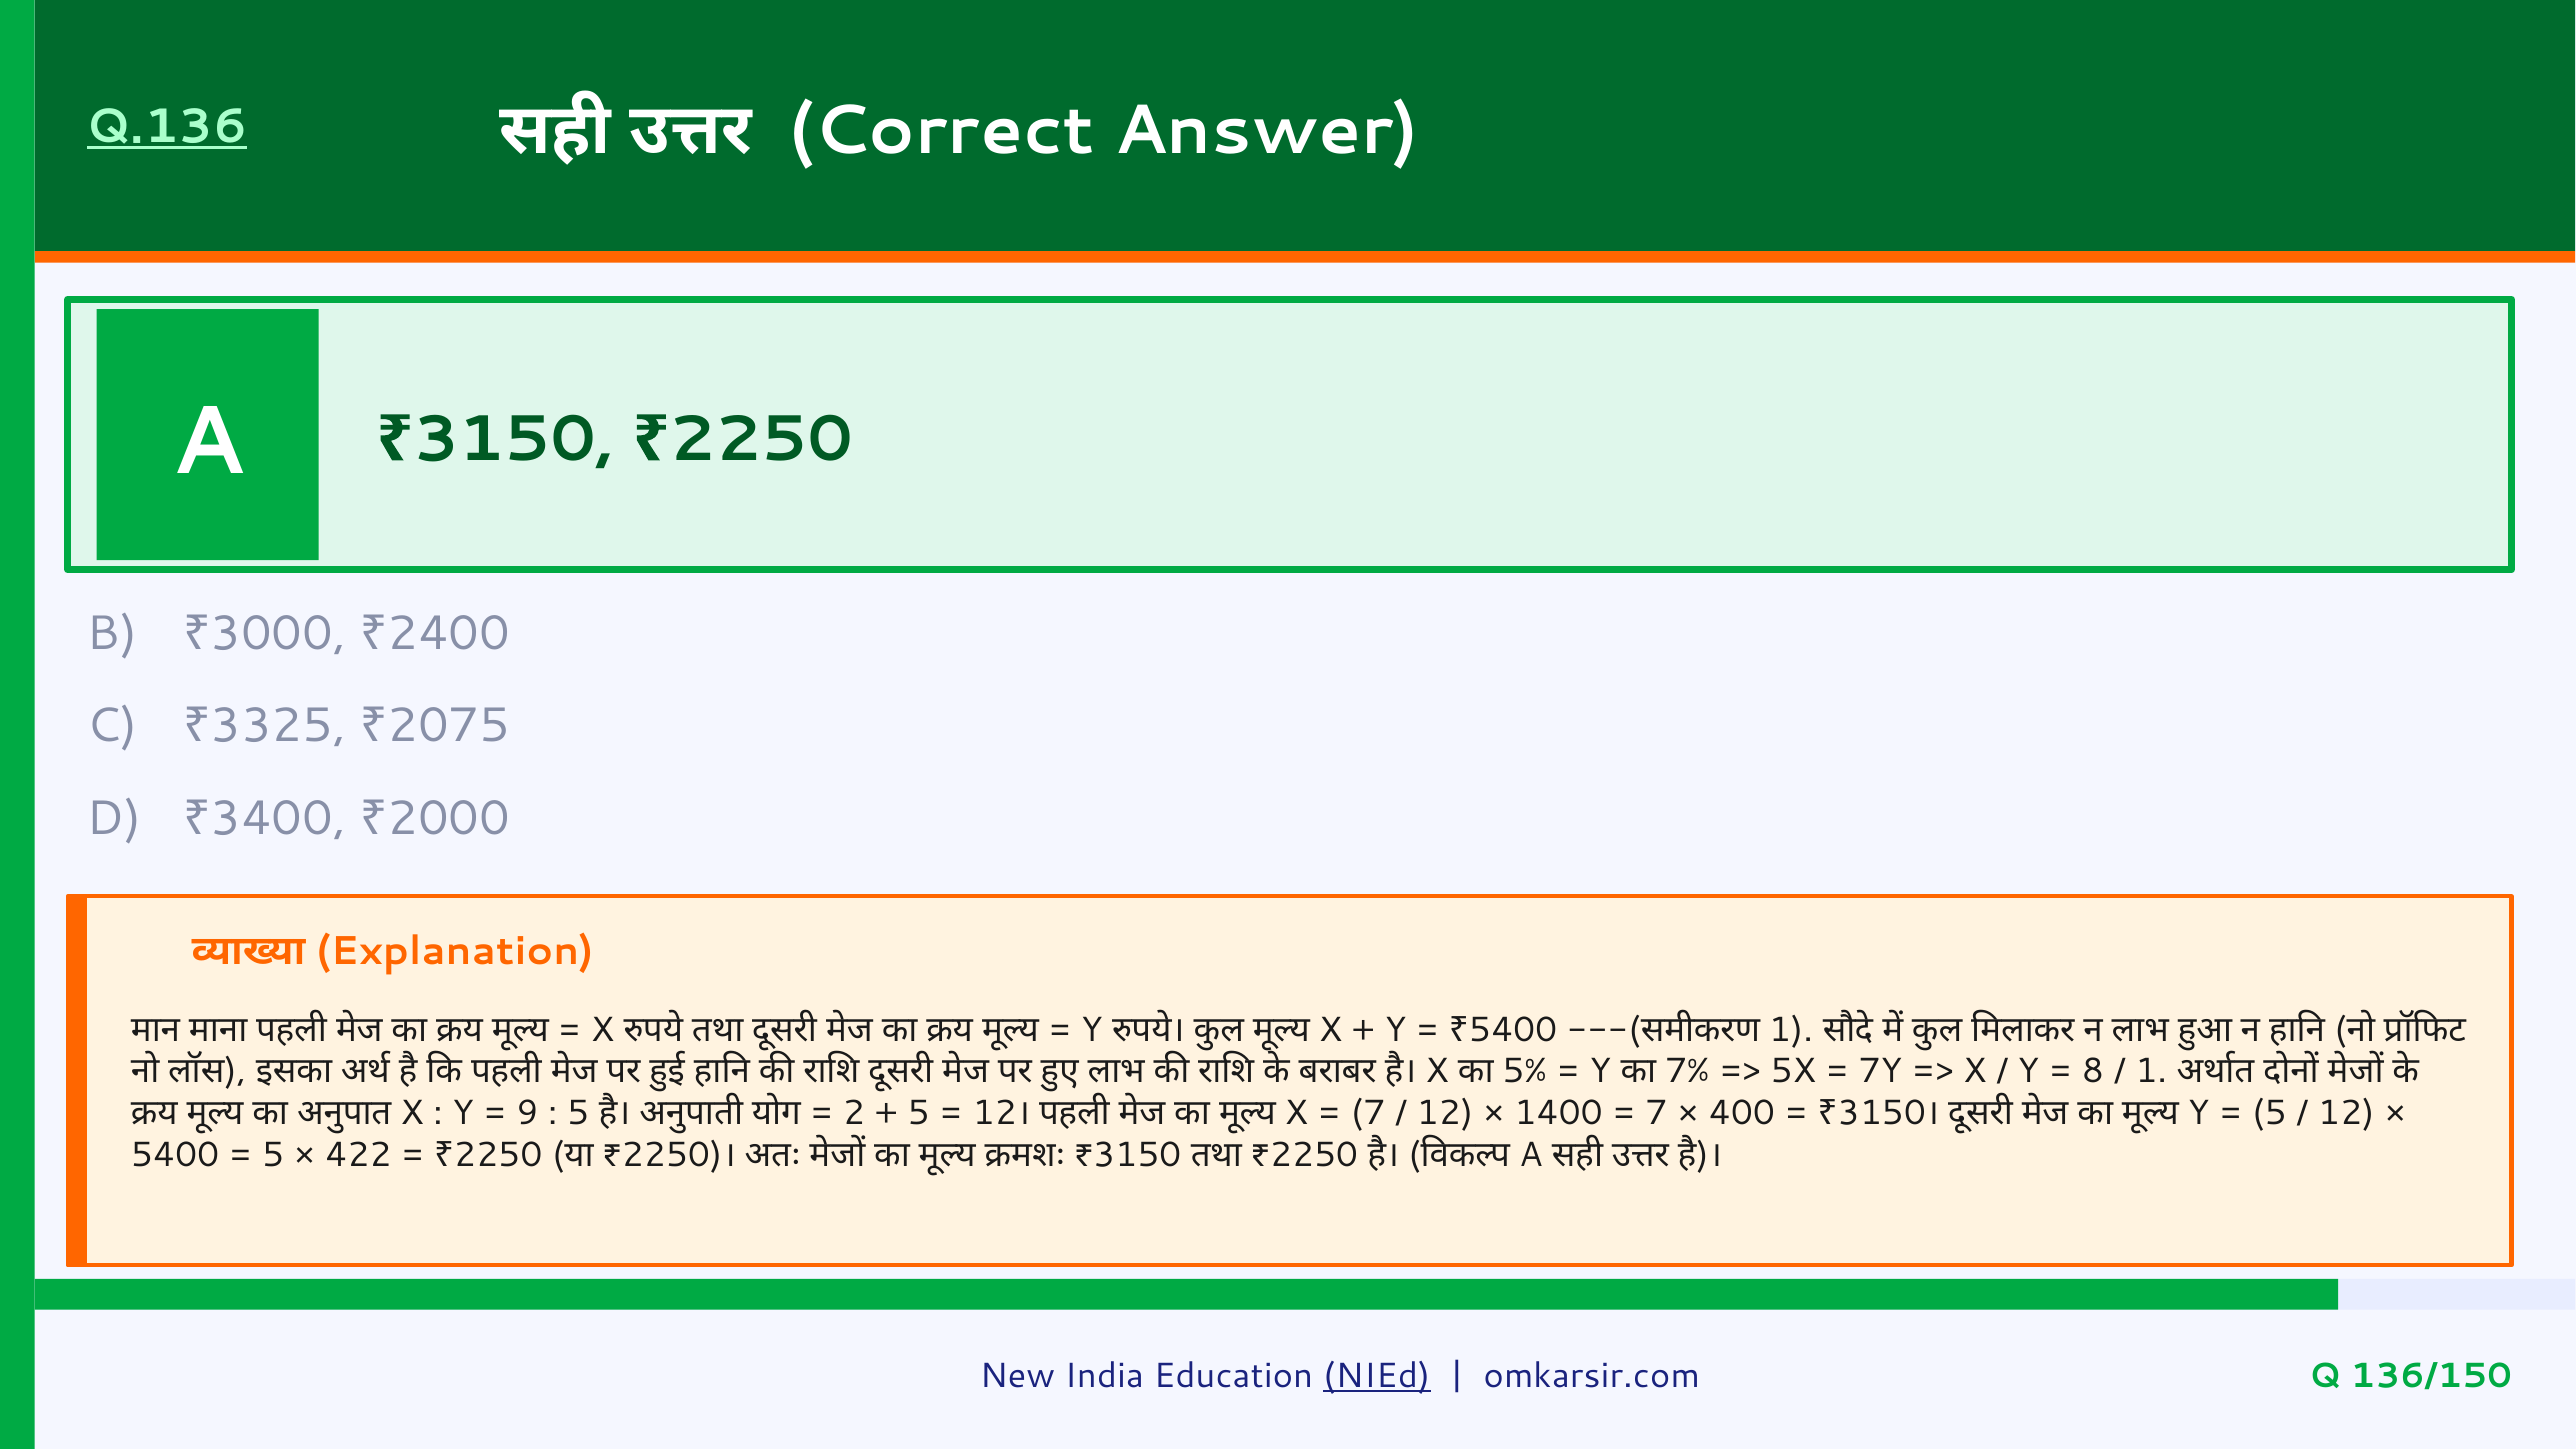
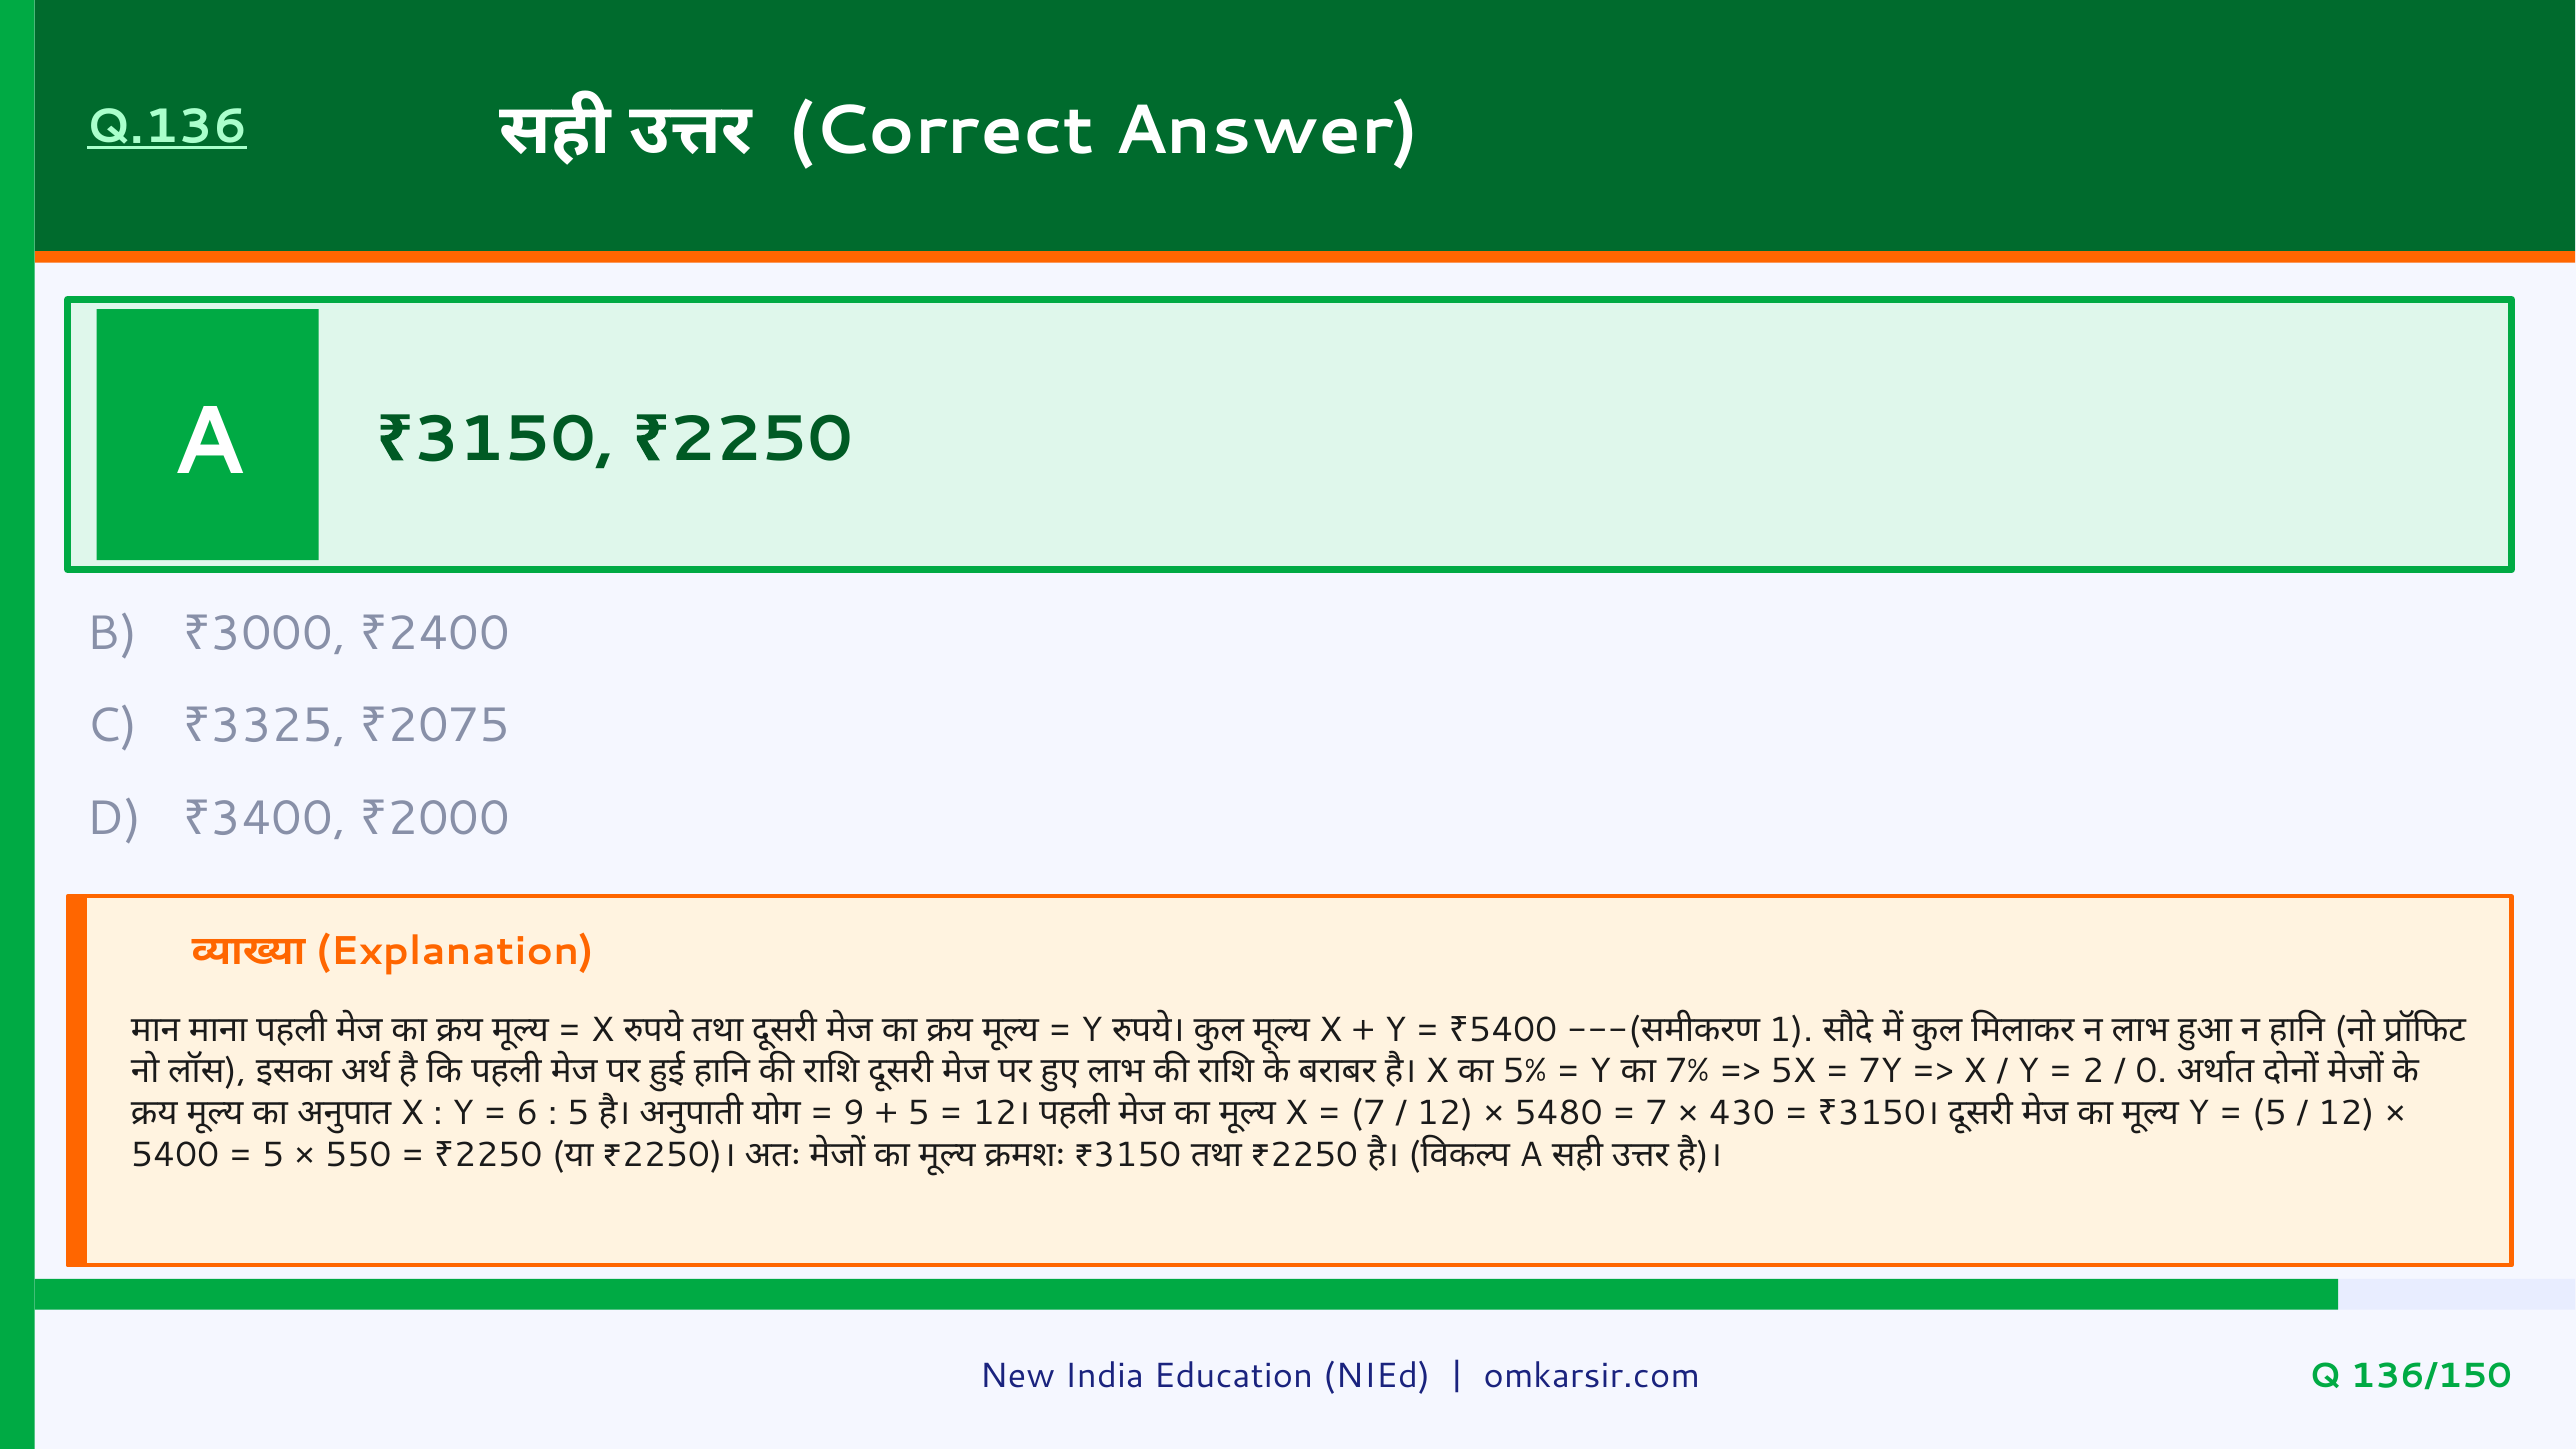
8: 8 -> 2
1 at (2151, 1071): 1 -> 0
9: 9 -> 6
2: 2 -> 9
1400: 1400 -> 5480
400: 400 -> 430
422: 422 -> 550
NIEd underline: present -> none
